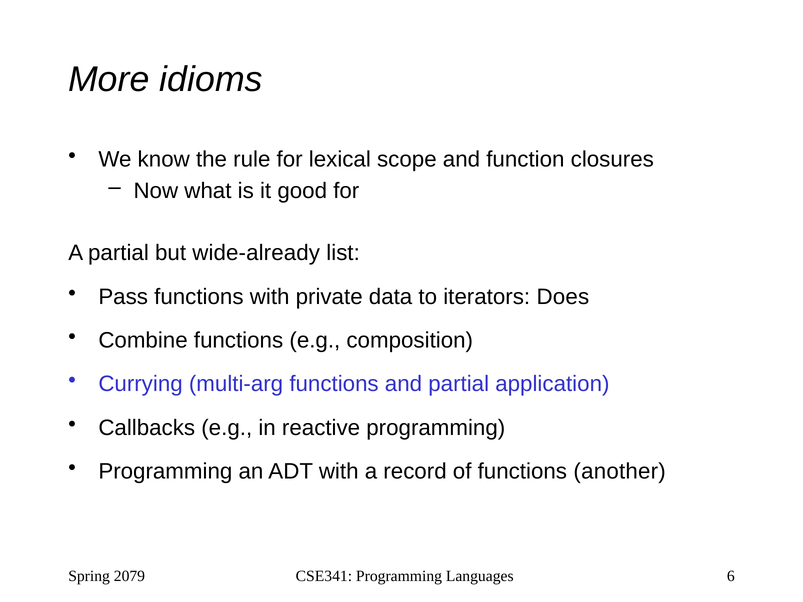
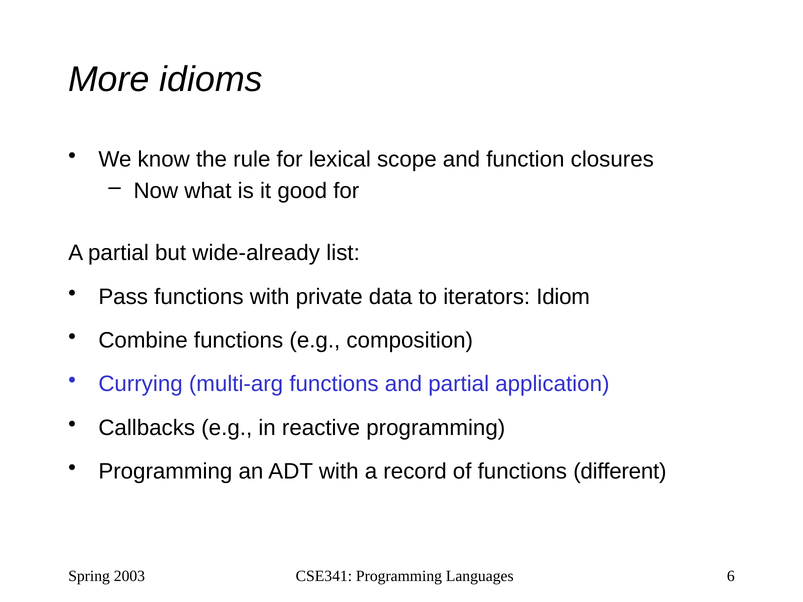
Does: Does -> Idiom
another: another -> different
2079: 2079 -> 2003
